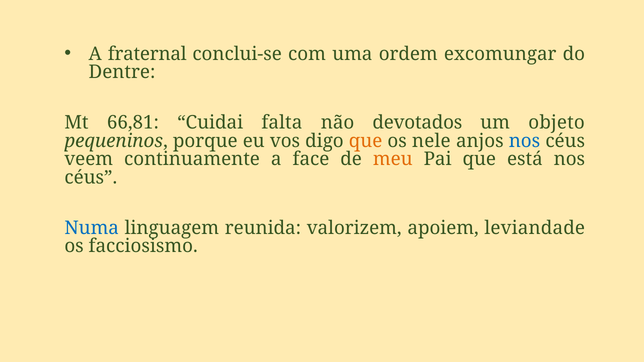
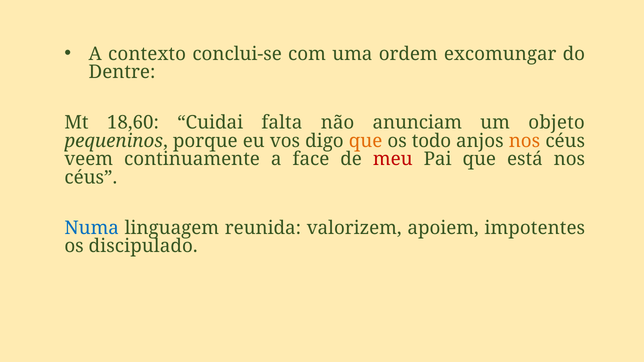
fraternal: fraternal -> contexto
66,81: 66,81 -> 18,60
devotados: devotados -> anunciam
nele: nele -> todo
nos at (524, 141) colour: blue -> orange
meu colour: orange -> red
leviandade: leviandade -> impotentes
facciosismo: facciosismo -> discipulado
